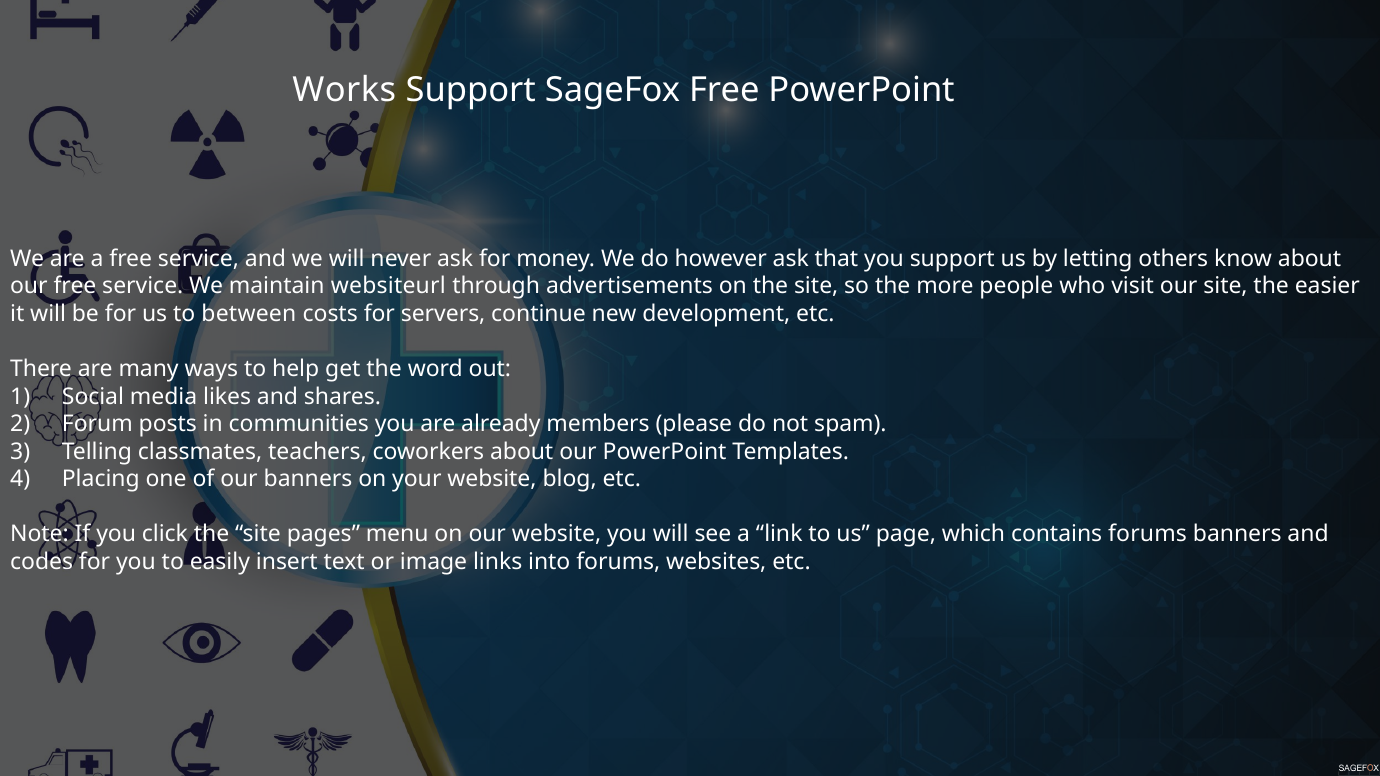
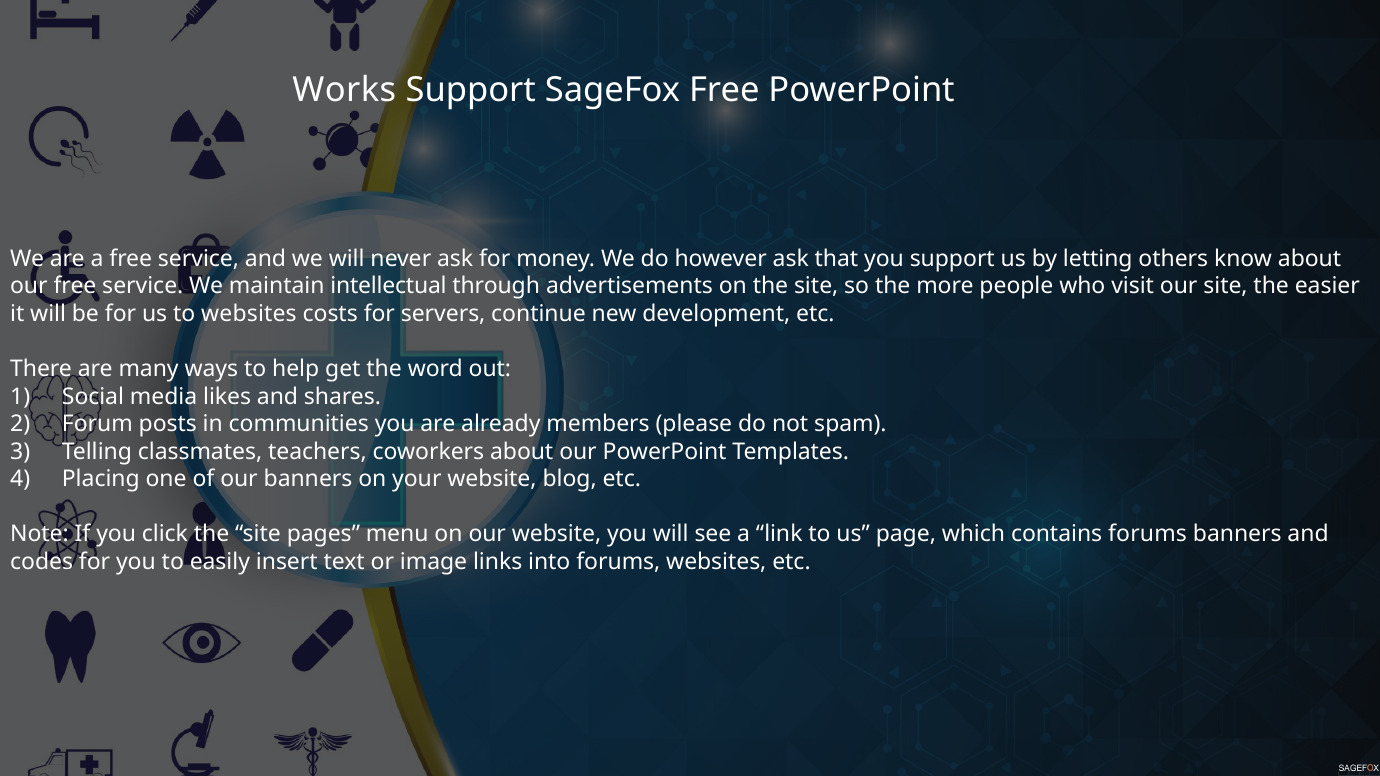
websiteurl: websiteurl -> intellectual
to between: between -> websites
